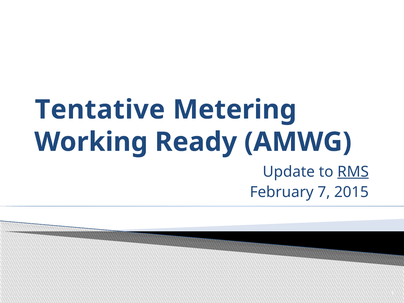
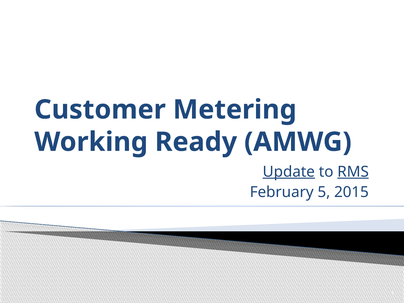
Tentative: Tentative -> Customer
Update underline: none -> present
7: 7 -> 5
